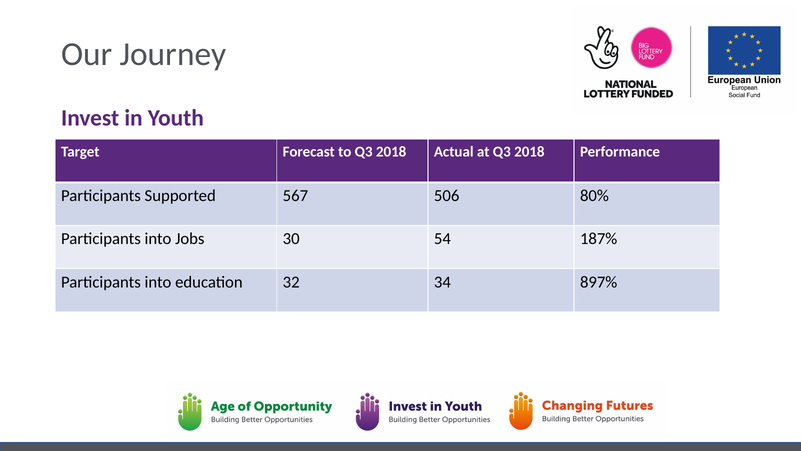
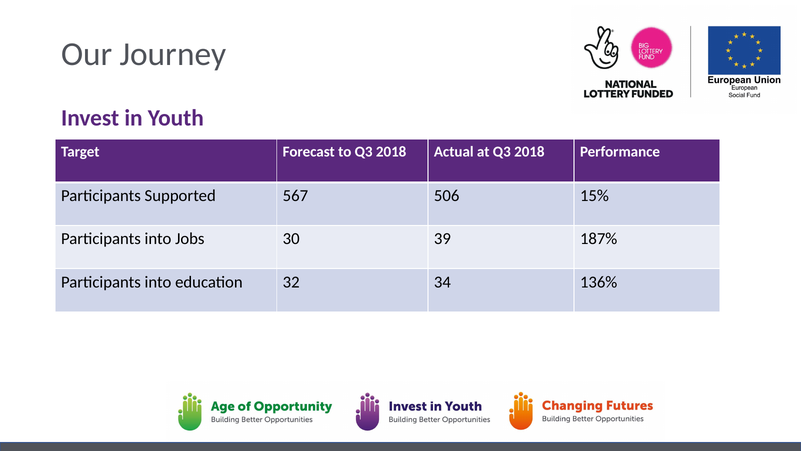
80%: 80% -> 15%
54: 54 -> 39
897%: 897% -> 136%
